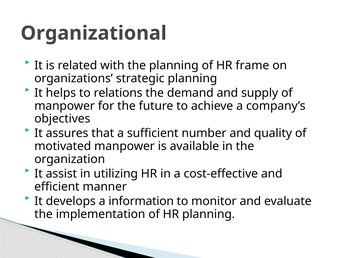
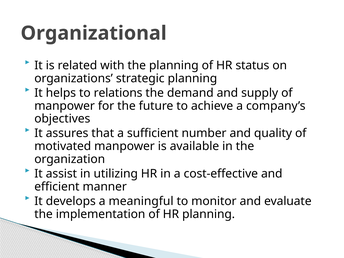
frame: frame -> status
information: information -> meaningful
